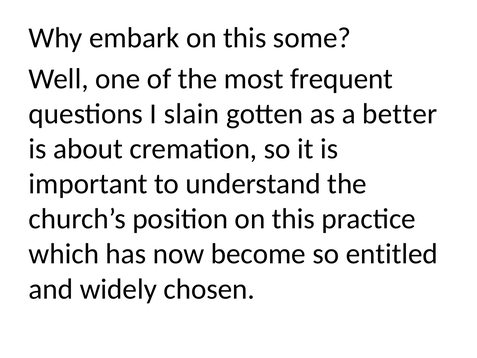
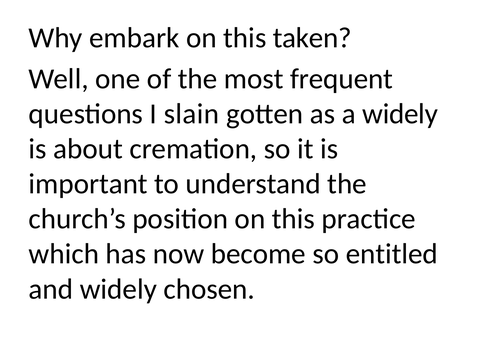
some: some -> taken
a better: better -> widely
